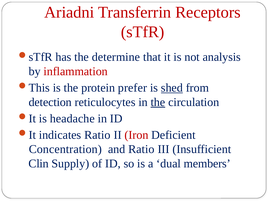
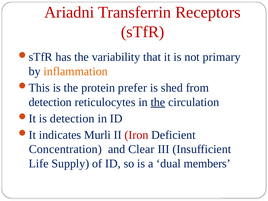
determine: determine -> variability
analysis: analysis -> primary
inflammation colour: red -> orange
shed underline: present -> none
is headache: headache -> detection
indicates Ratio: Ratio -> Murli
and Ratio: Ratio -> Clear
Clin: Clin -> Life
